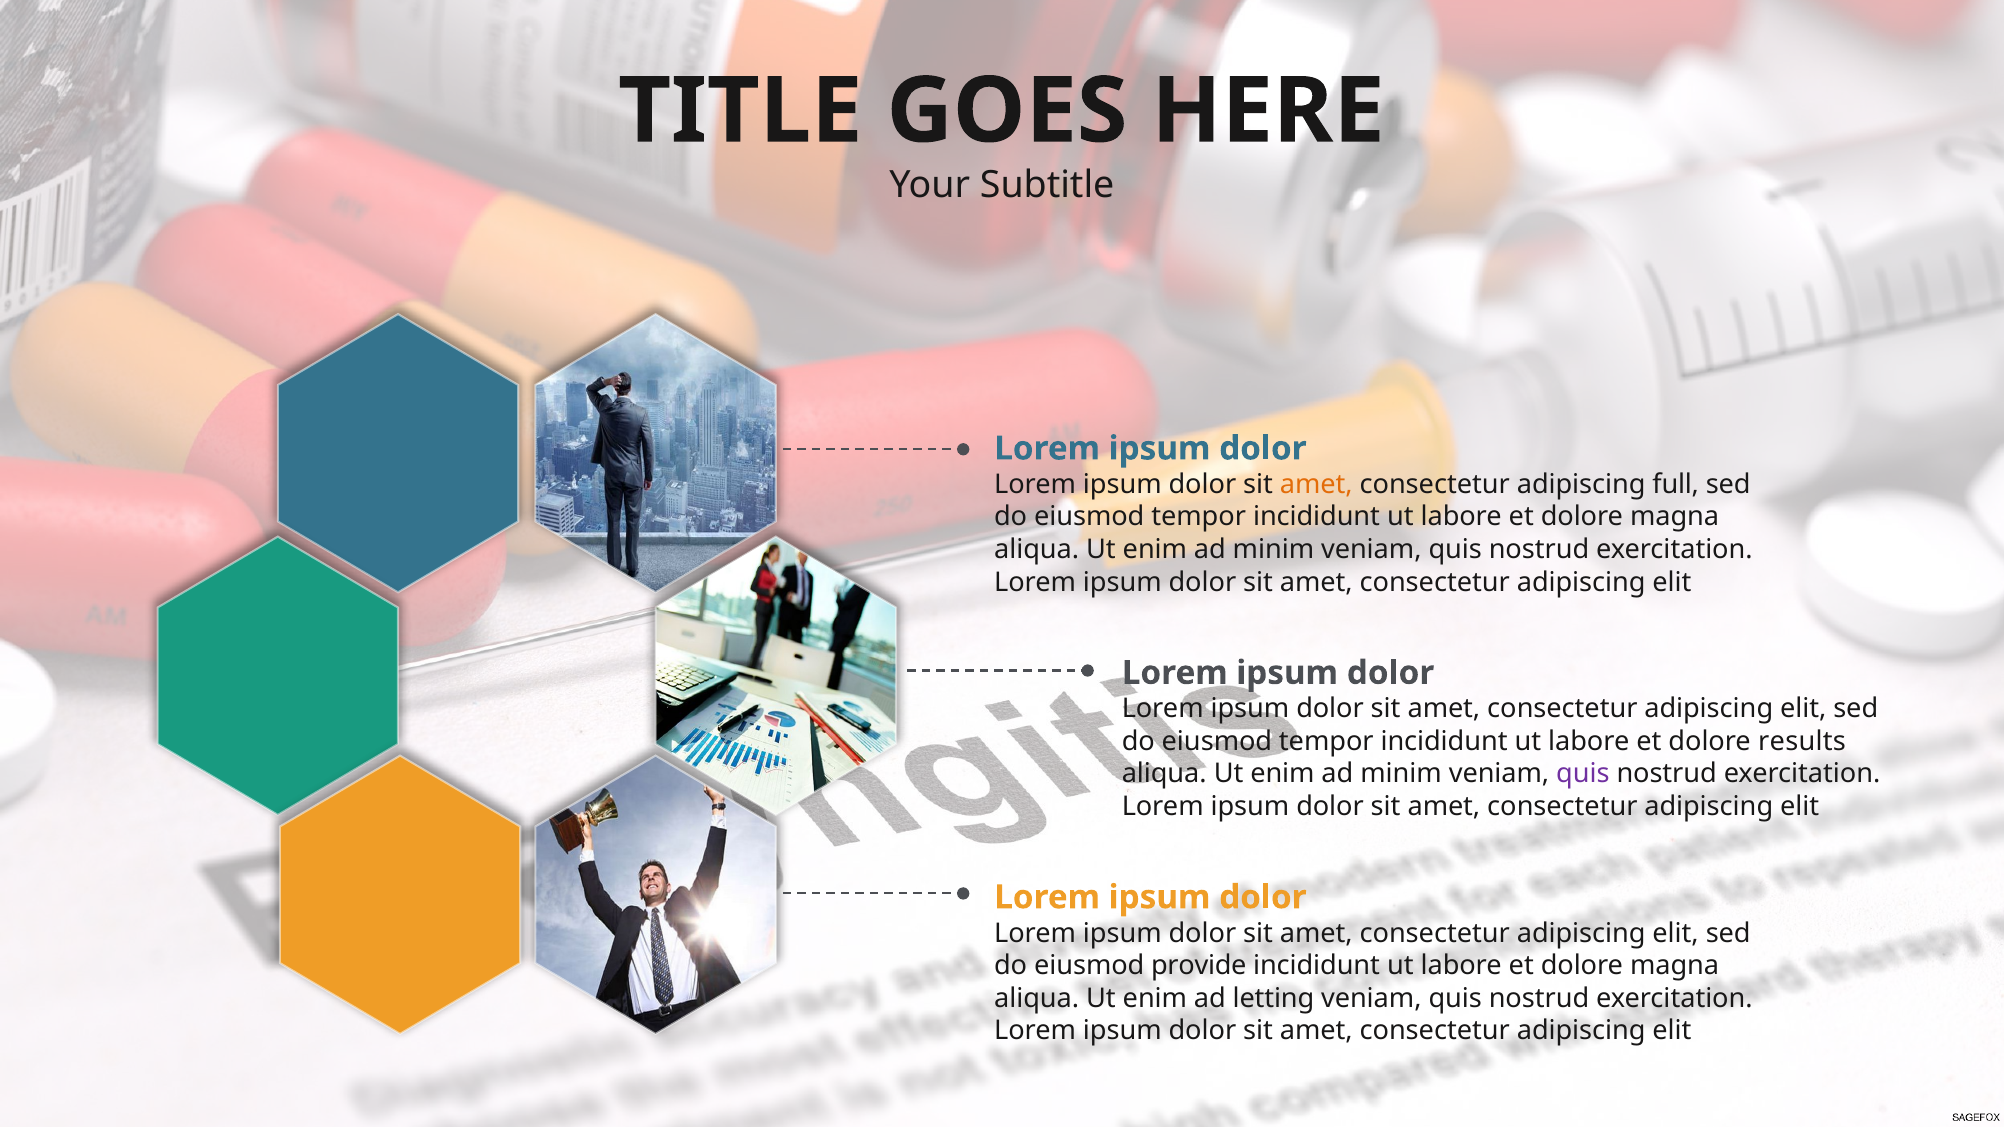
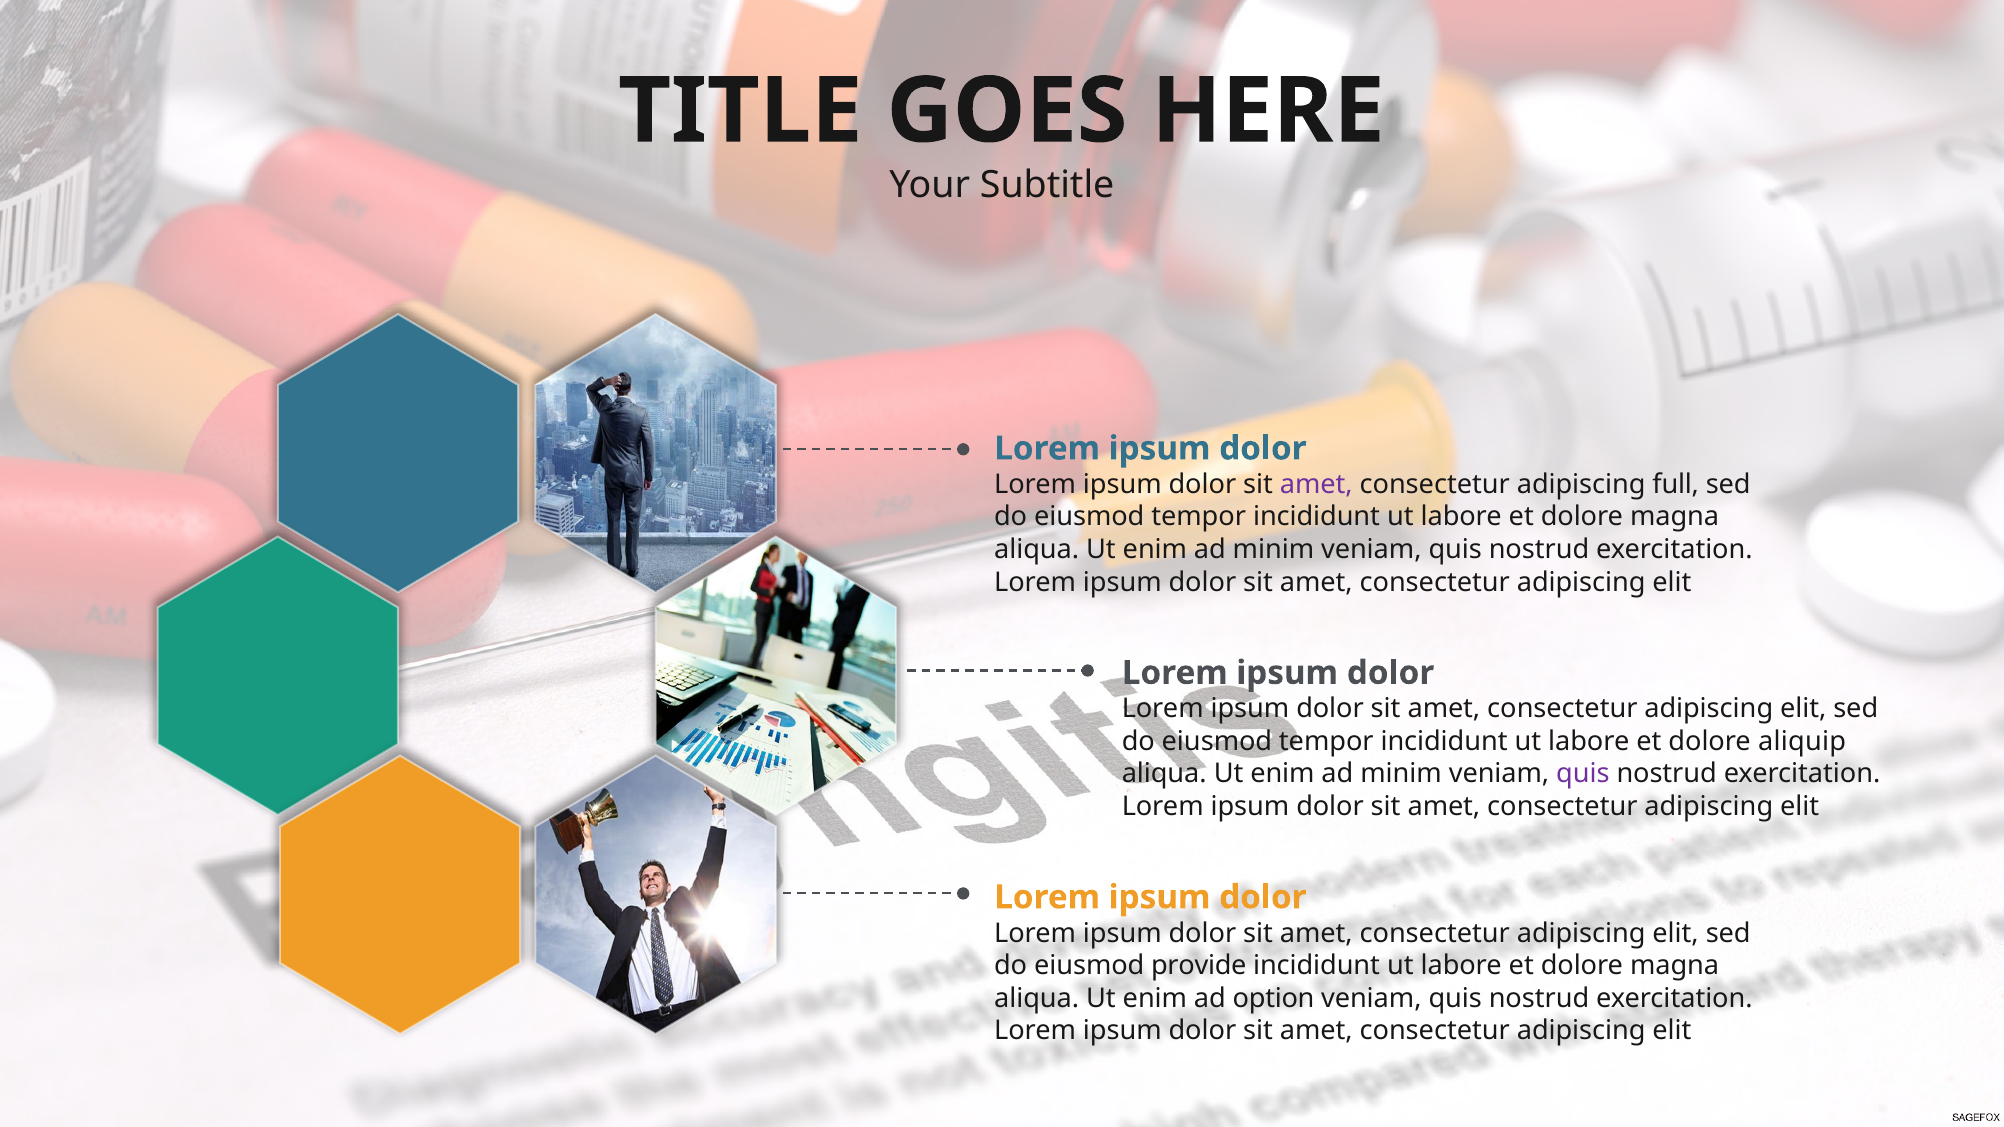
amet at (1316, 484) colour: orange -> purple
results: results -> aliquip
letting: letting -> option
